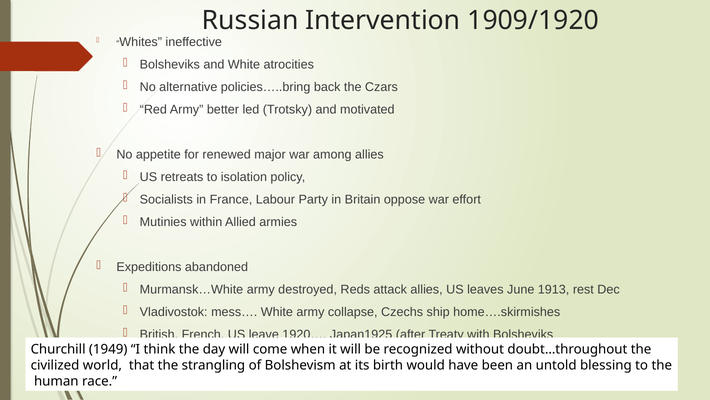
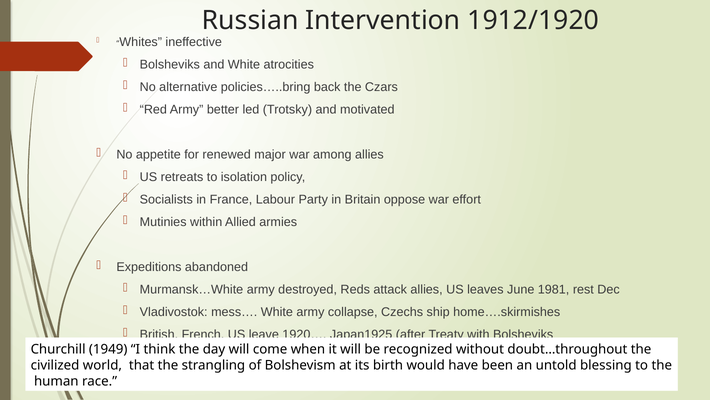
1909/1920: 1909/1920 -> 1912/1920
1913: 1913 -> 1981
